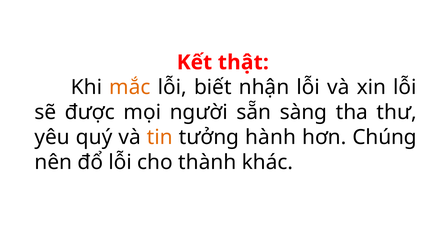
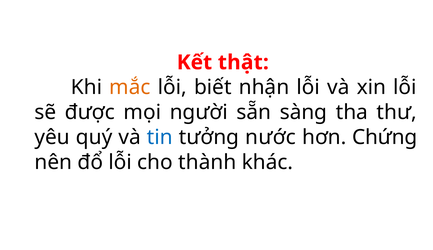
tin colour: orange -> blue
hành: hành -> nước
Chúng: Chúng -> Chứng
